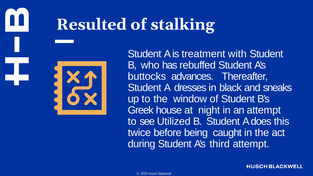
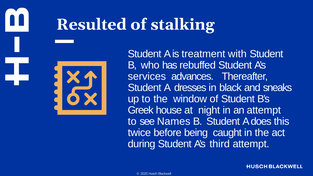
buttocks: buttocks -> services
Utilized: Utilized -> Names
